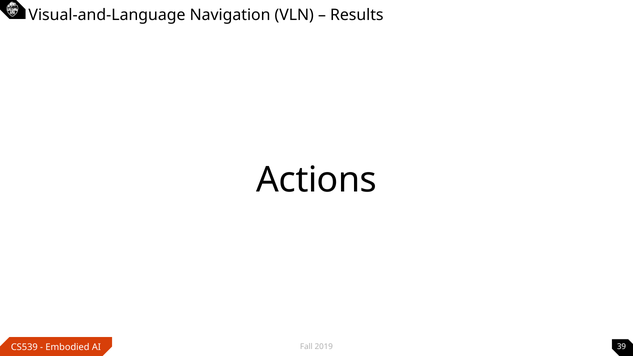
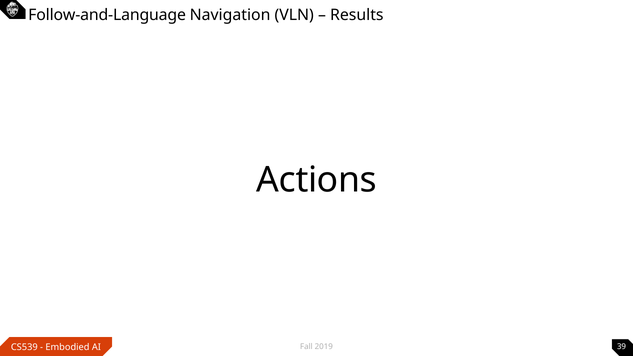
Visual-and-Language: Visual-and-Language -> Follow-and-Language
